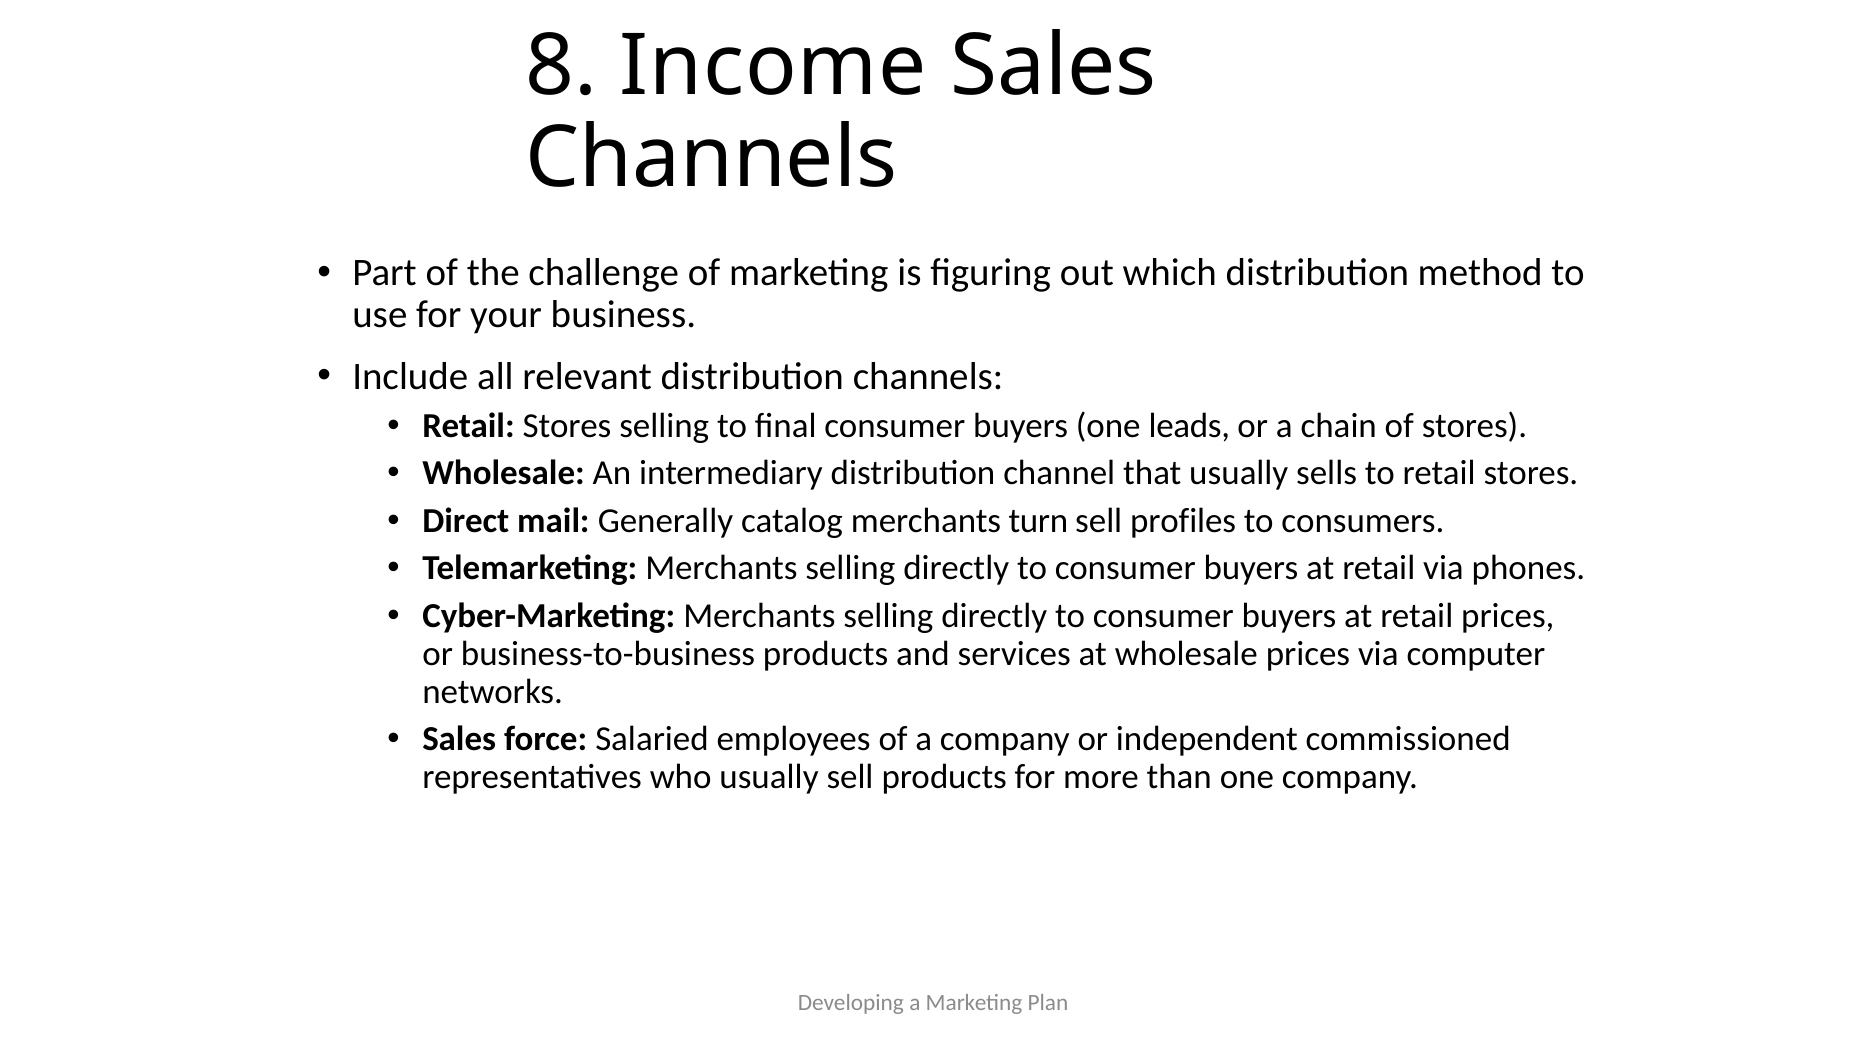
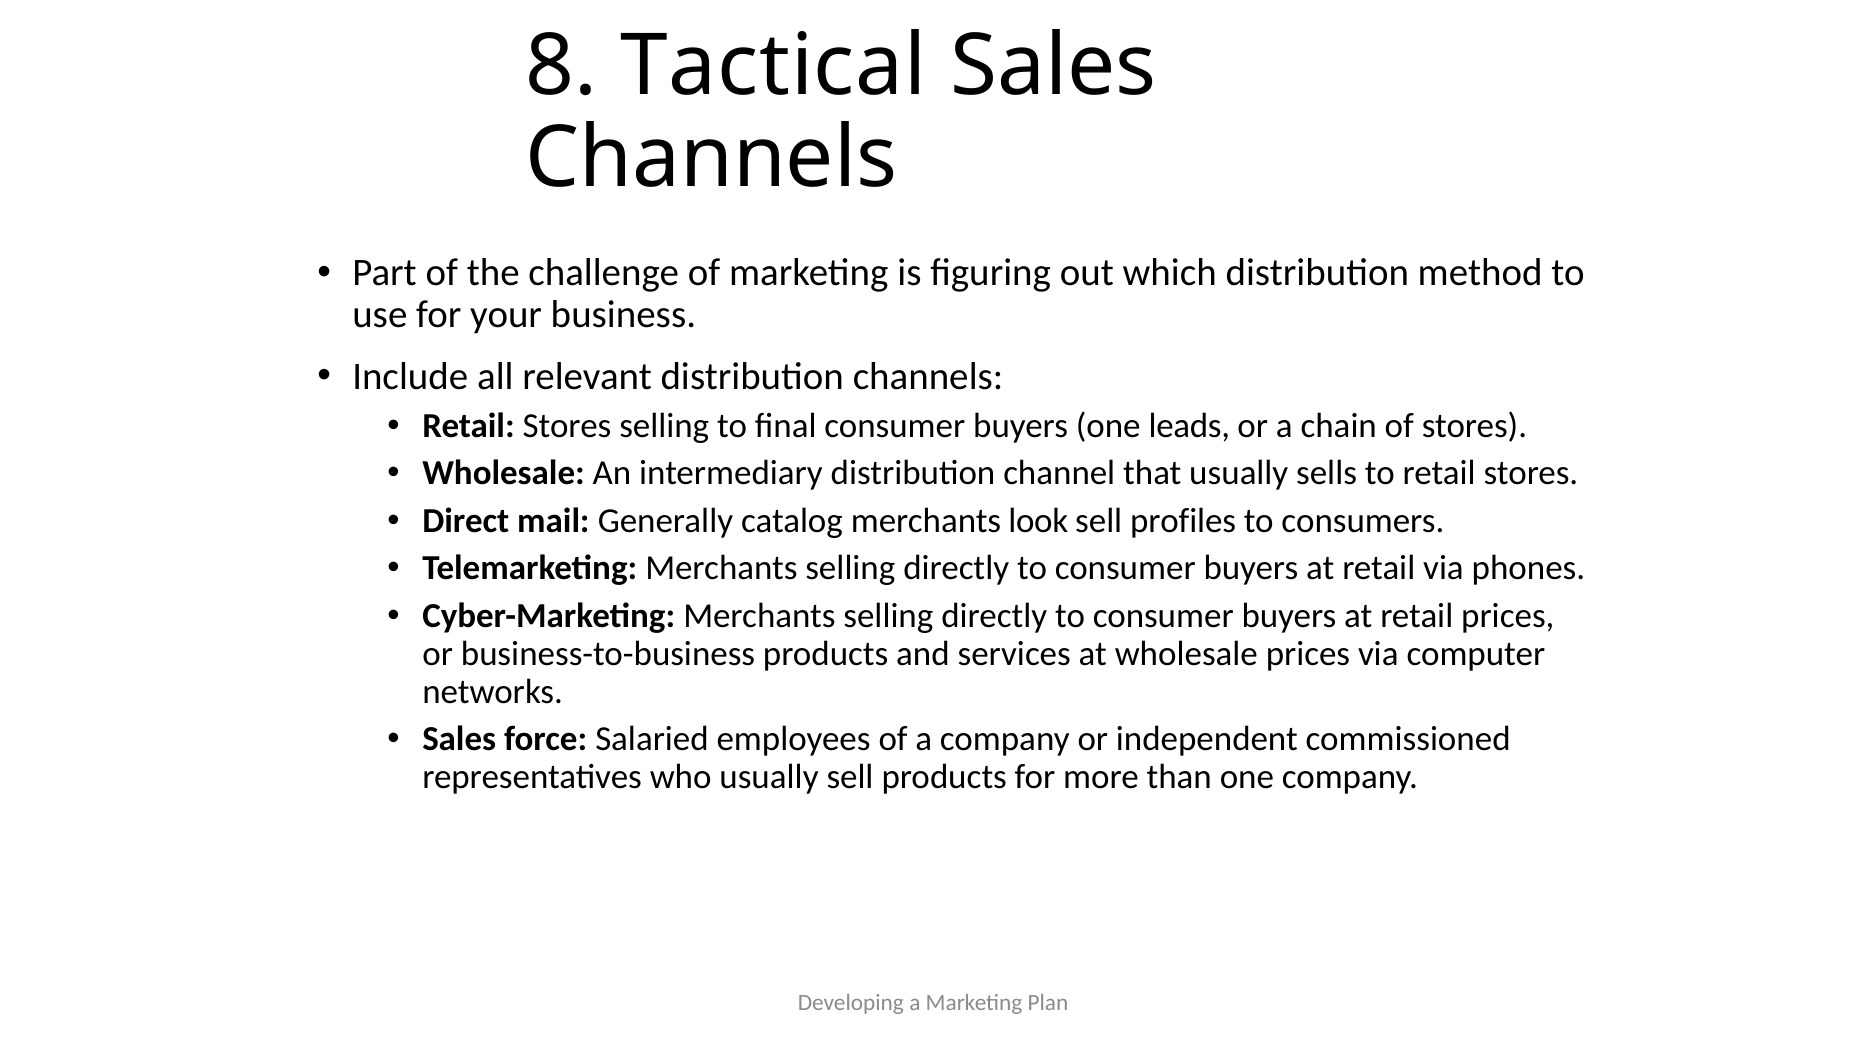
Income: Income -> Tactical
turn: turn -> look
